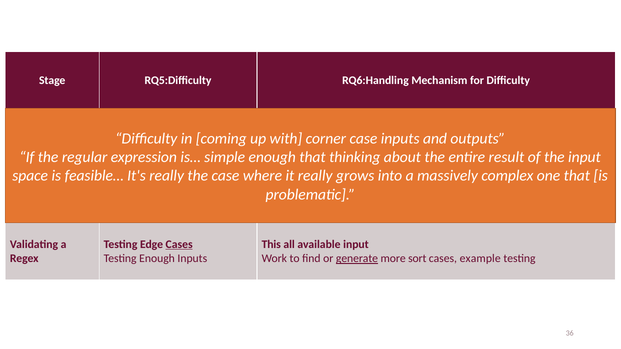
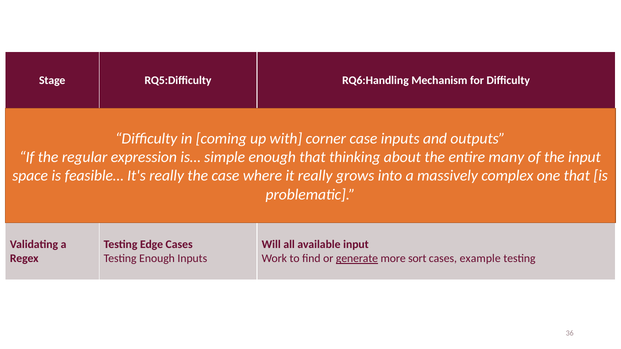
result: result -> many
Cases at (179, 245) underline: present -> none
This: This -> Will
